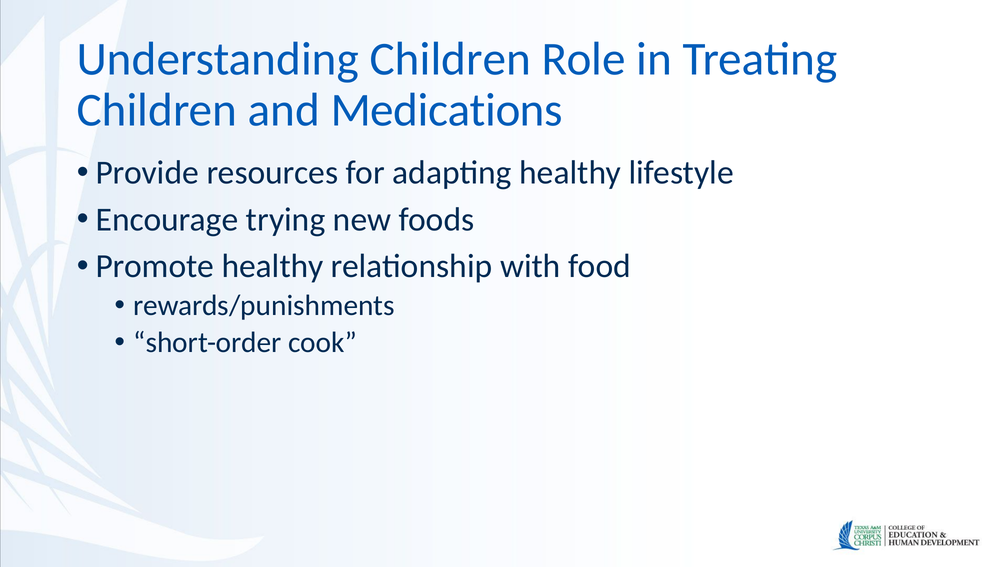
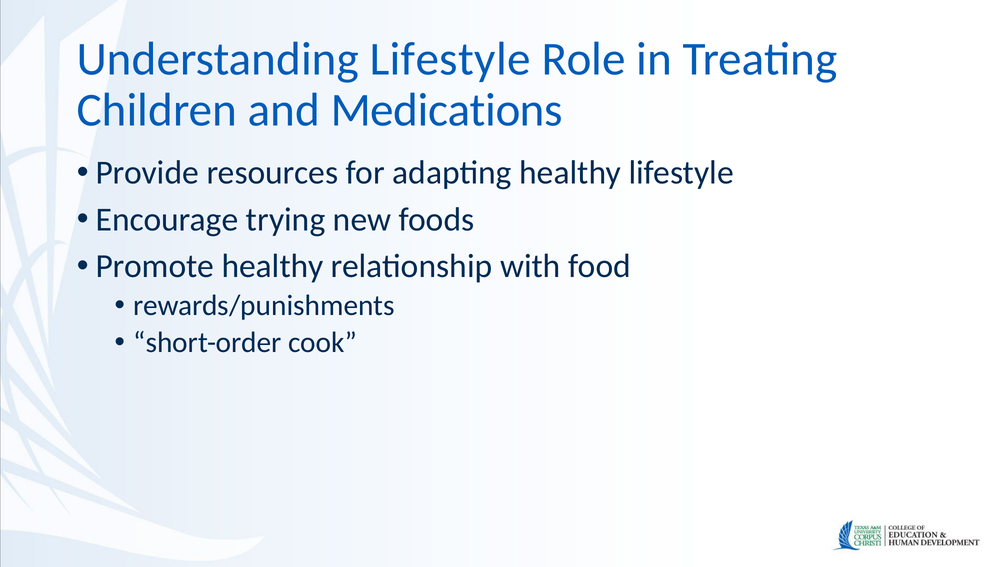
Understanding Children: Children -> Lifestyle
